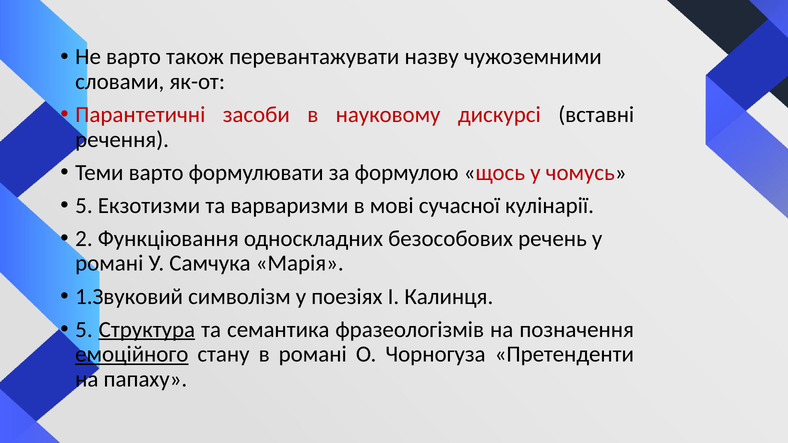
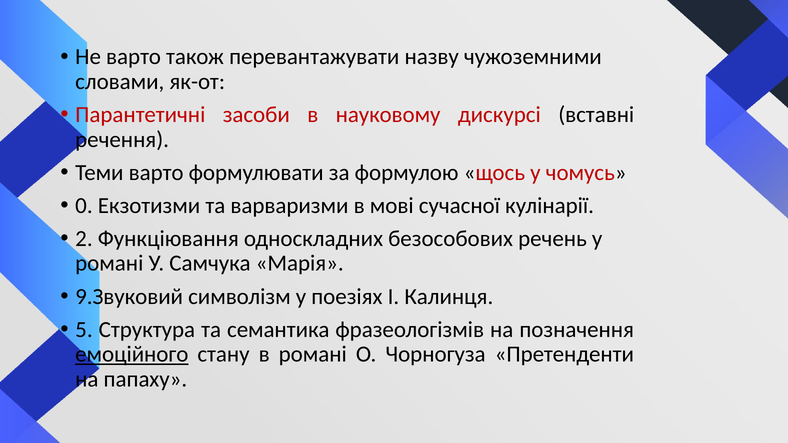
5 at (84, 206): 5 -> 0
1.Звуковий: 1.Звуковий -> 9.Звуковий
Структура underline: present -> none
